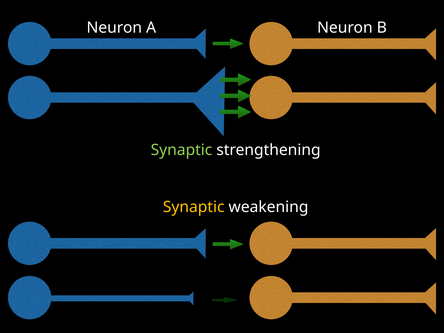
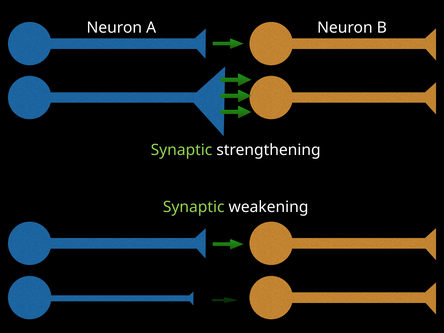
Synaptic at (194, 207) colour: yellow -> light green
